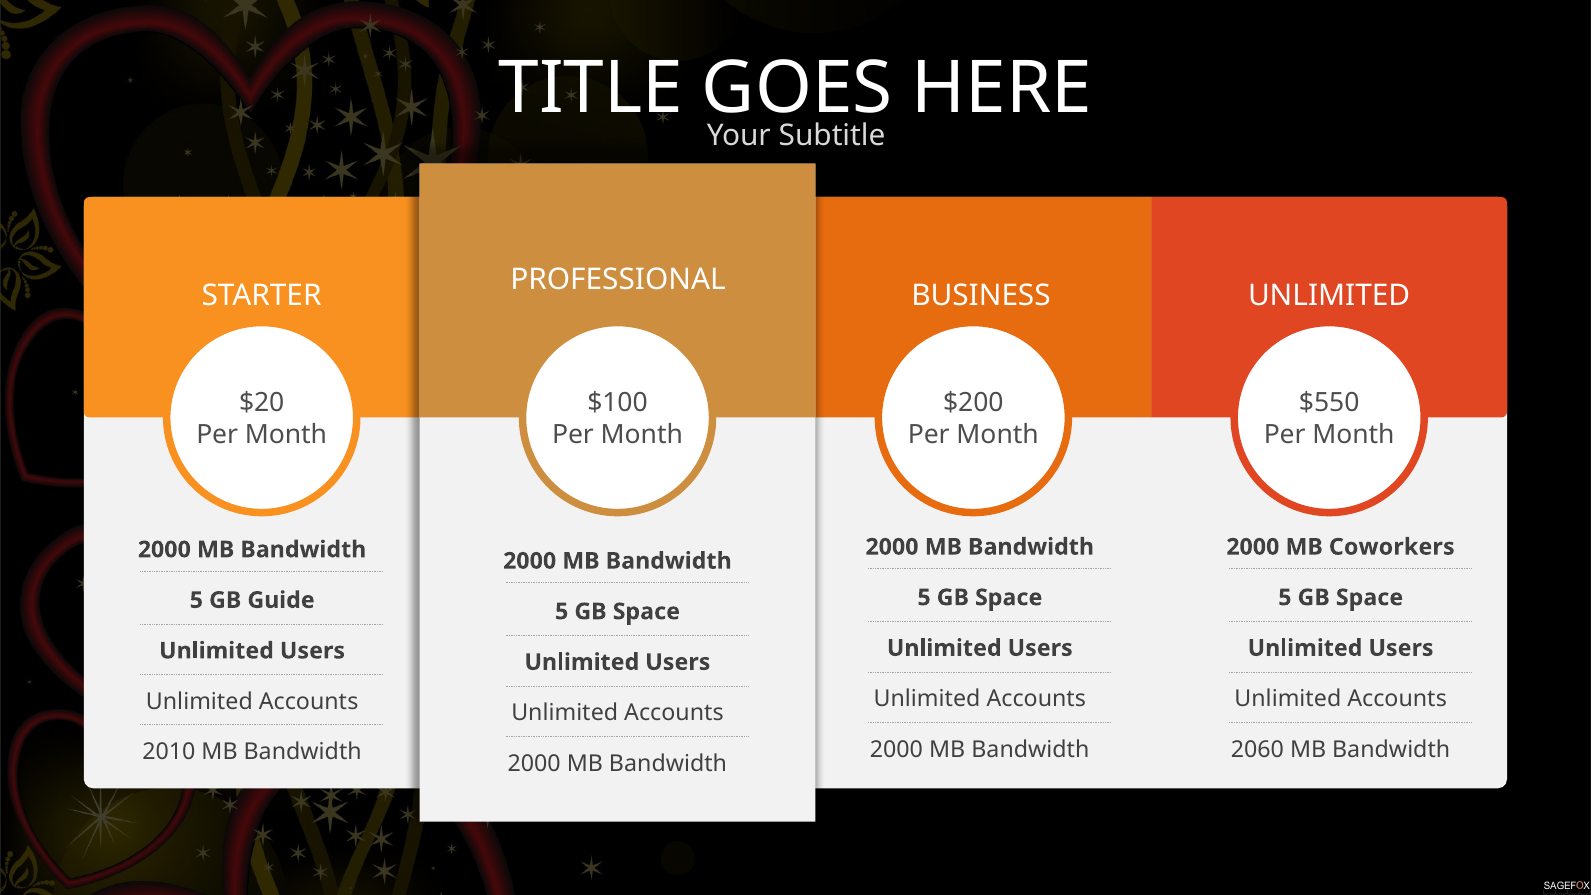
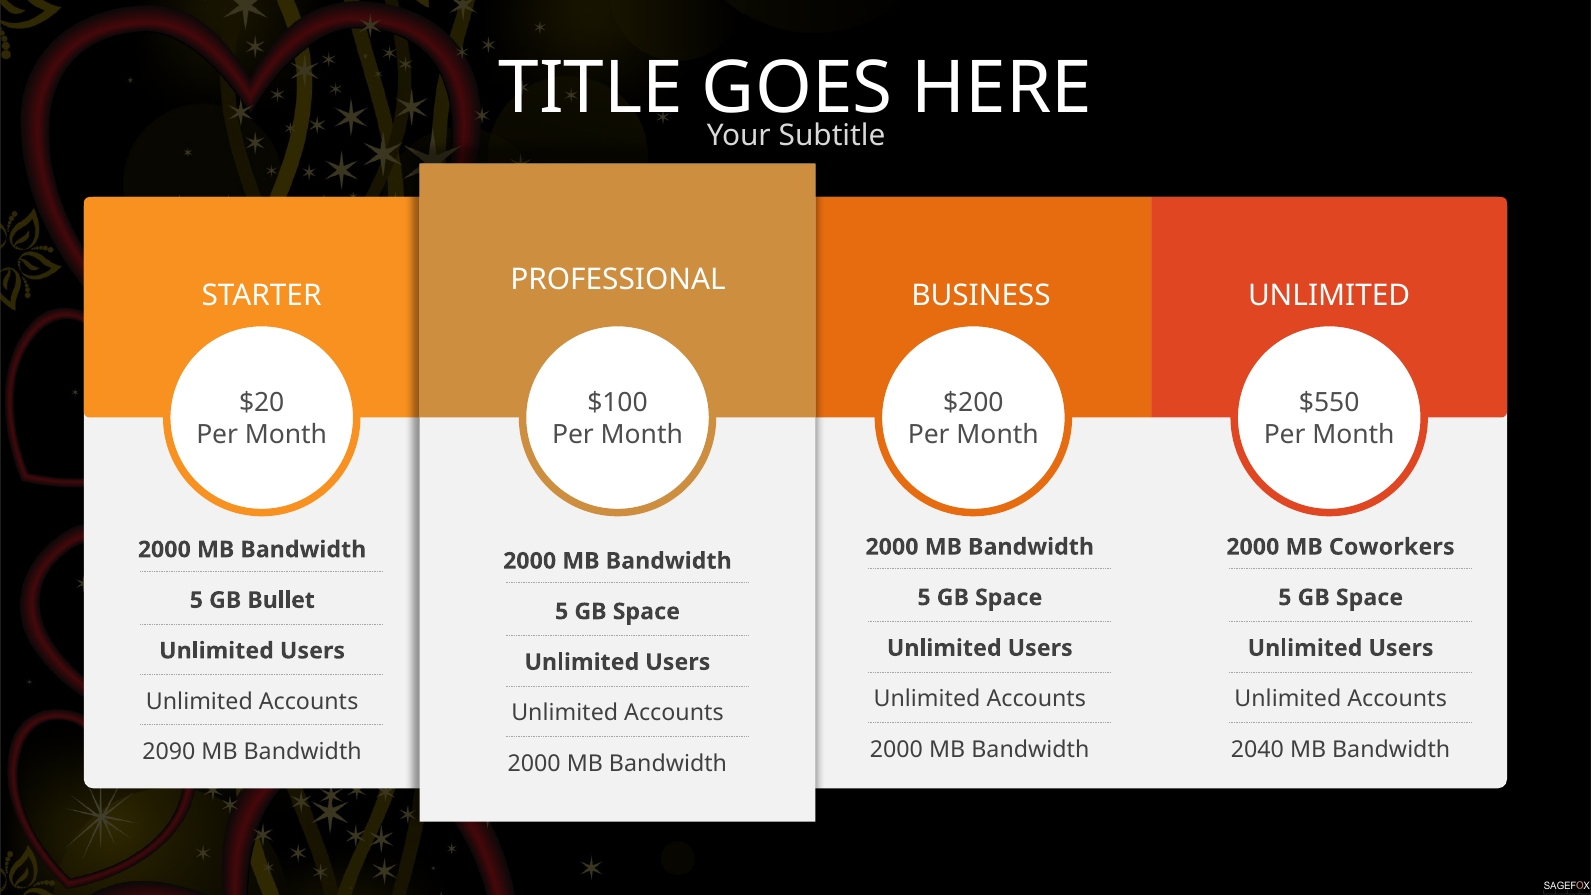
Guide: Guide -> Bullet
2060: 2060 -> 2040
2010: 2010 -> 2090
